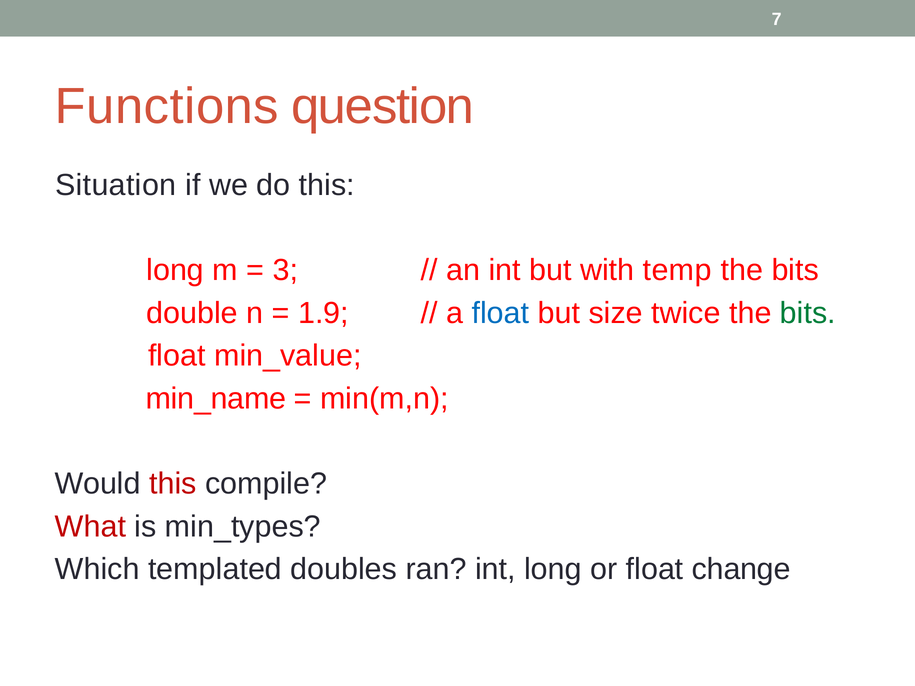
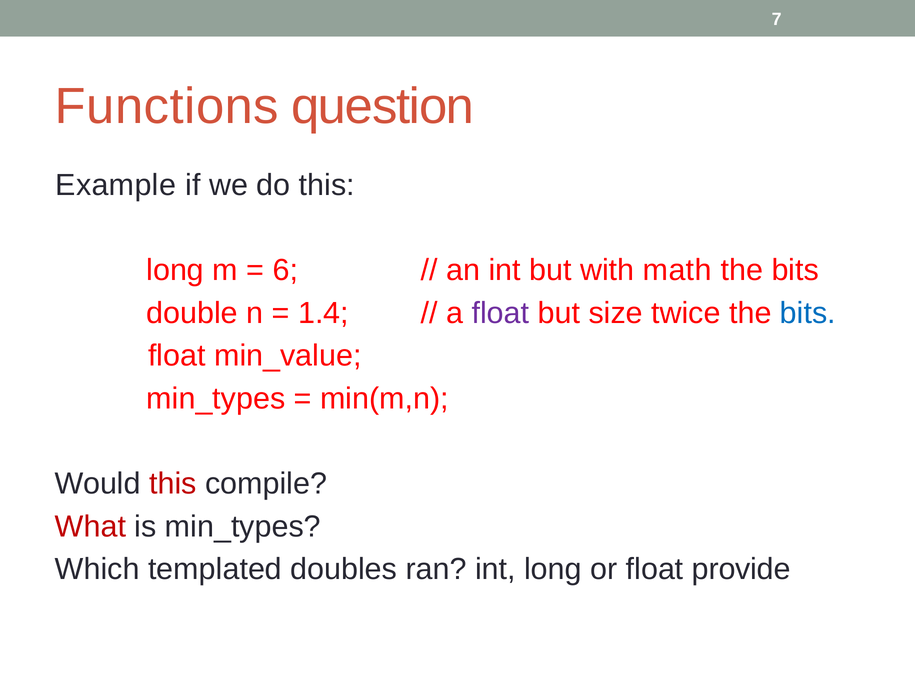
Situation: Situation -> Example
3: 3 -> 6
temp: temp -> math
1.9: 1.9 -> 1.4
float at (500, 313) colour: blue -> purple
bits at (808, 313) colour: green -> blue
min_name at (216, 399): min_name -> min_types
change: change -> provide
